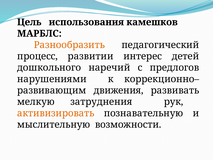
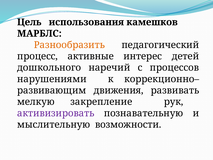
развитии: развитии -> активные
предлогов: предлогов -> процессов
затруднения: затруднения -> закрепление
активизировать colour: orange -> purple
